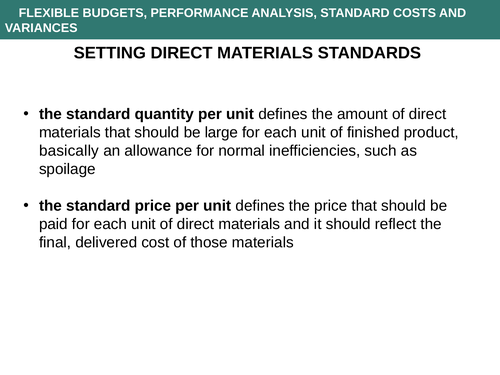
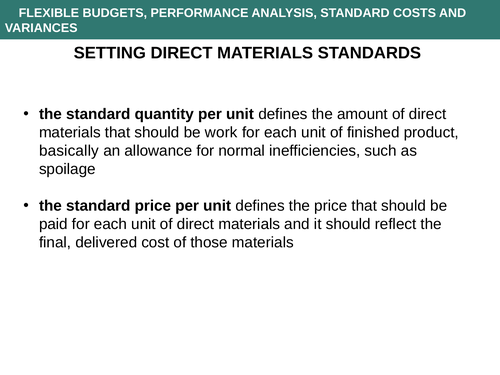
large: large -> work
